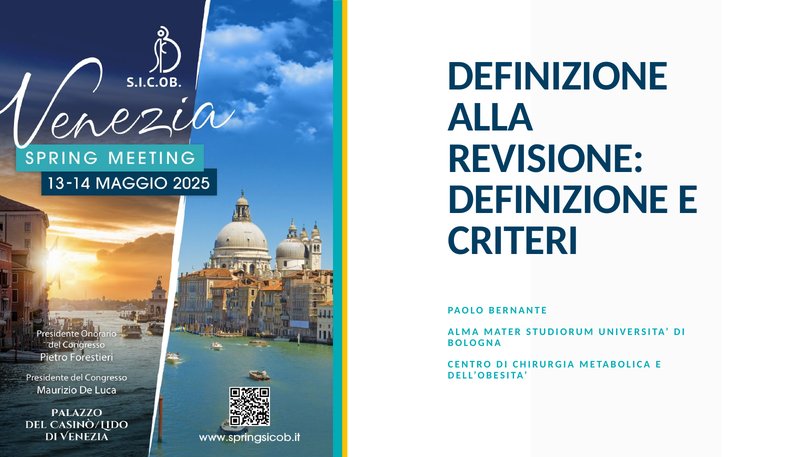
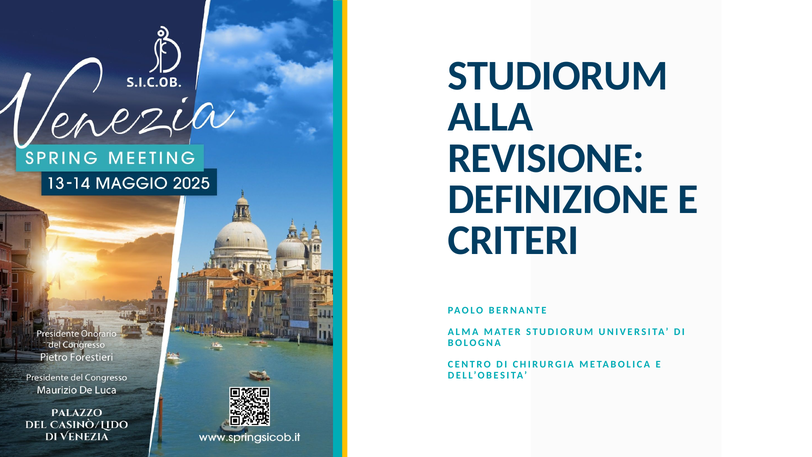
DEFINIZIONE at (558, 76): DEFINIZIONE -> STUDIORUM
